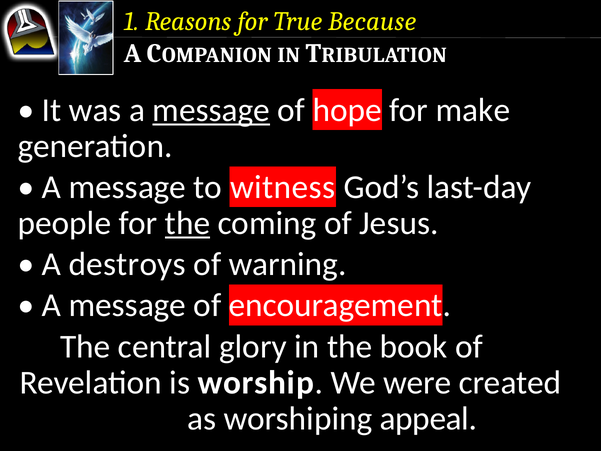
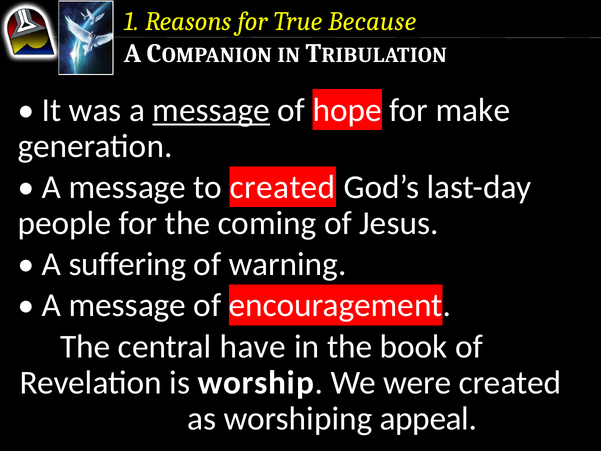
to witness: witness -> created
the at (188, 223) underline: present -> none
destroys: destroys -> suffering
glory: glory -> have
